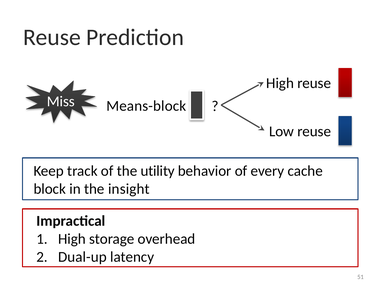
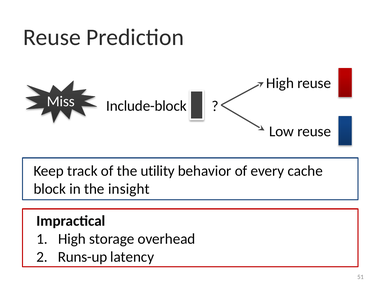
Means-block: Means-block -> Include-block
Dual-up: Dual-up -> Runs-up
